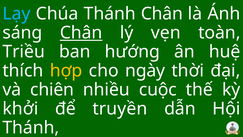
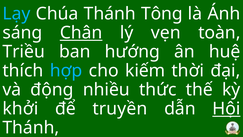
Thánh Chân: Chân -> Tông
hợp colour: yellow -> light blue
ngày: ngày -> kiếm
chiên: chiên -> động
cuộc: cuộc -> thức
Hội underline: none -> present
